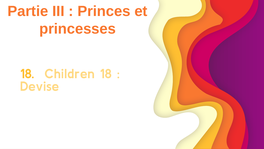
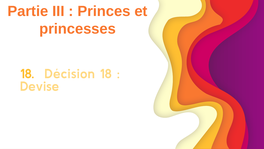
Children: Children -> Décision
